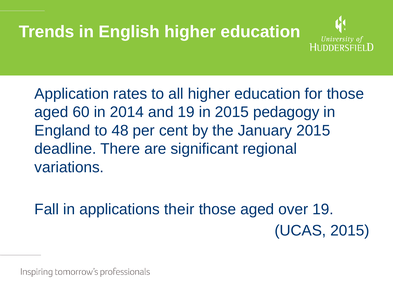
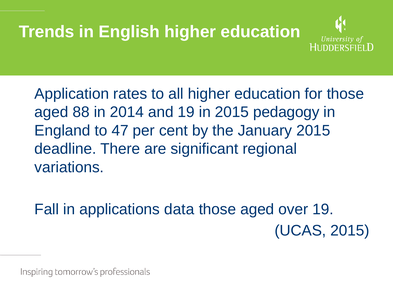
60: 60 -> 88
48: 48 -> 47
their: their -> data
